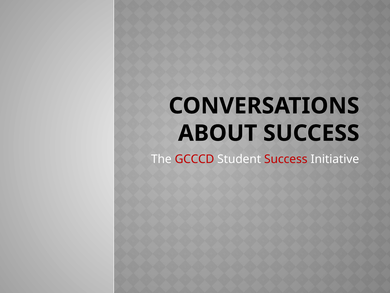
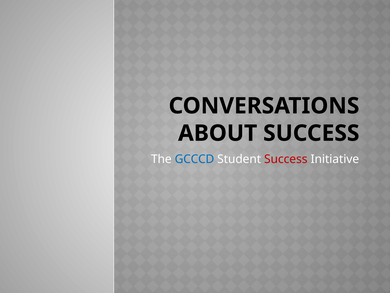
GCCCD colour: red -> blue
